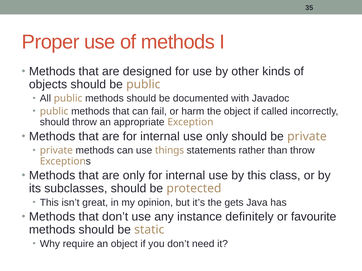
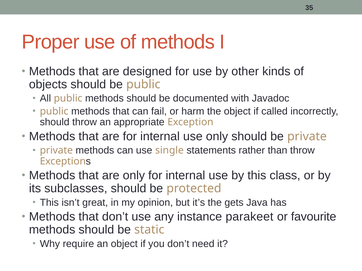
things: things -> single
definitely: definitely -> parakeet
